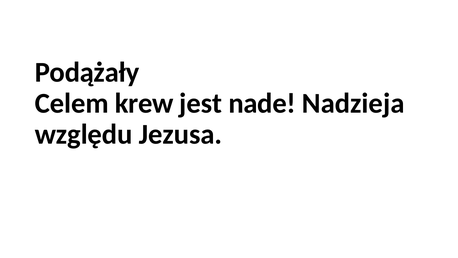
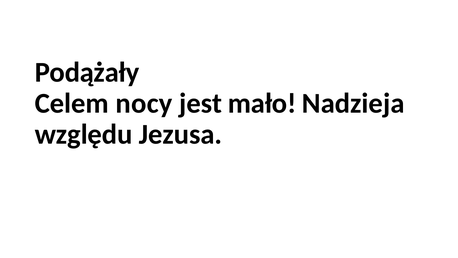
krew: krew -> nocy
nade: nade -> mało
